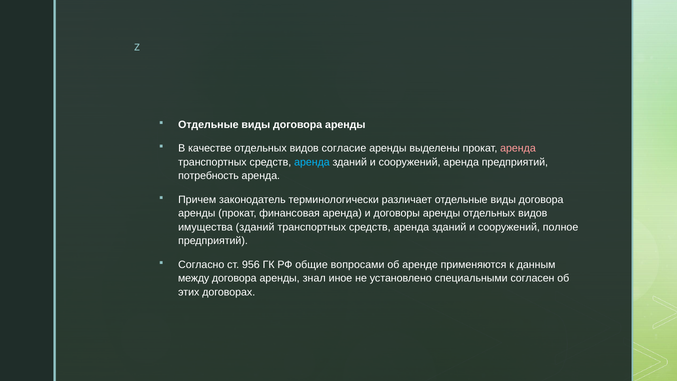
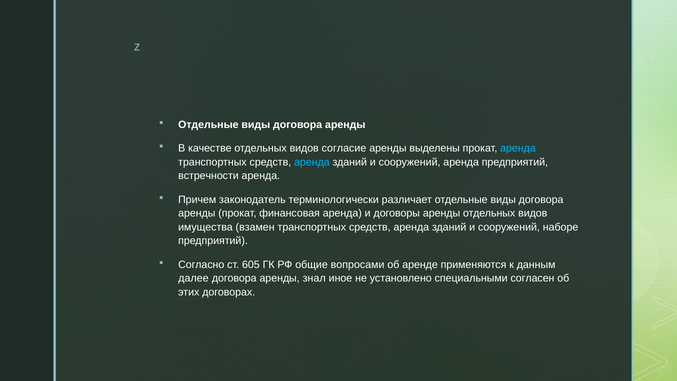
аренда at (518, 148) colour: pink -> light blue
потребность: потребность -> встречности
имущества зданий: зданий -> взамен
полное: полное -> наборе
956: 956 -> 605
между: между -> далее
